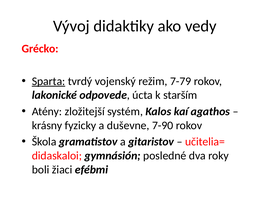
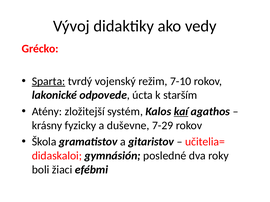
7-79: 7-79 -> 7-10
kaí underline: none -> present
7-90: 7-90 -> 7-29
